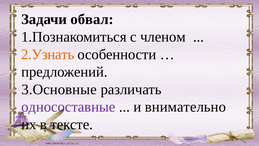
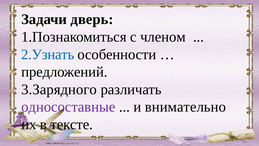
обвал: обвал -> дверь
2.Узнать colour: orange -> blue
3.Основные: 3.Основные -> 3.Зарядного
